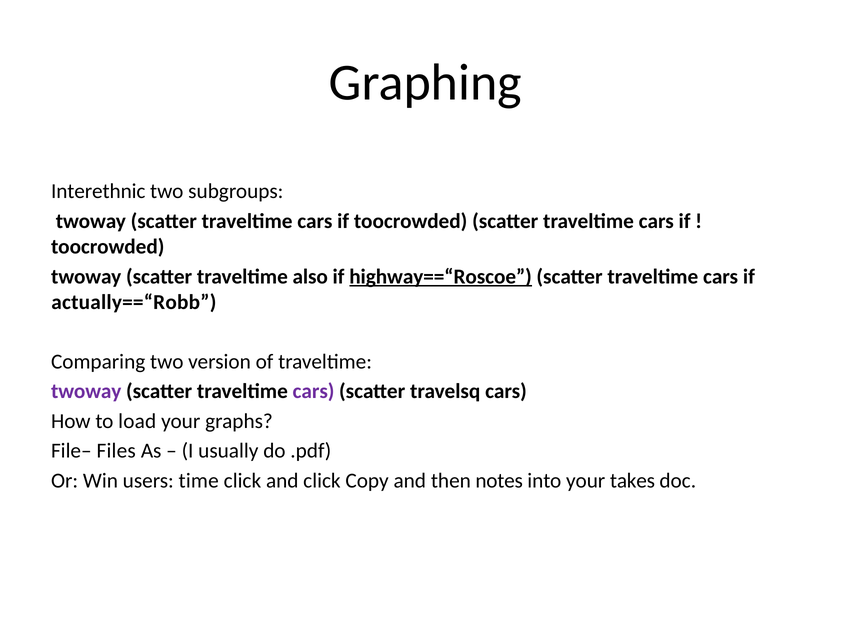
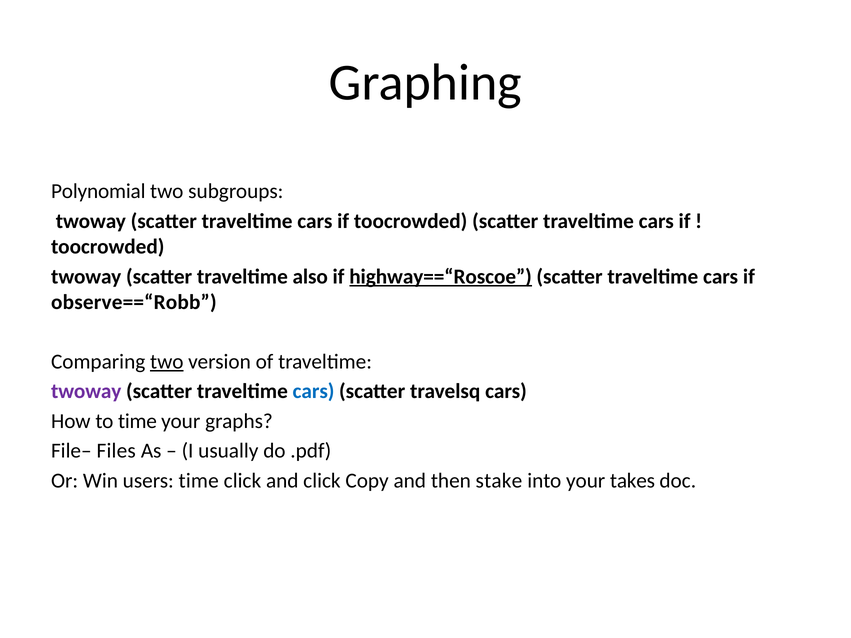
Interethnic: Interethnic -> Polynomial
actually==“Robb: actually==“Robb -> observe==“Robb
two at (167, 362) underline: none -> present
cars at (314, 392) colour: purple -> blue
to load: load -> time
notes: notes -> stake
